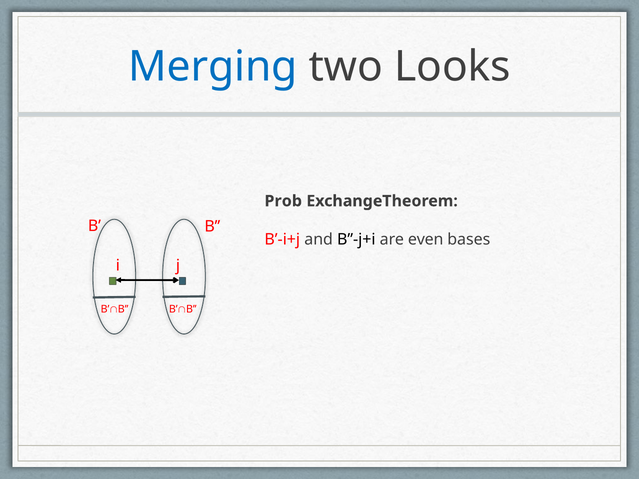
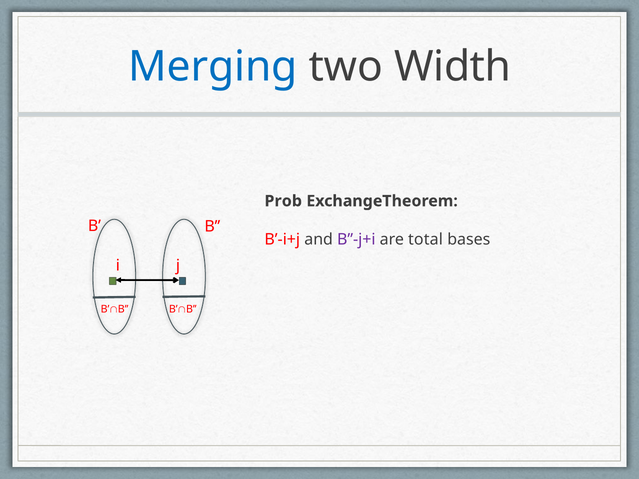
Looks: Looks -> Width
B’’-j+i colour: black -> purple
even: even -> total
